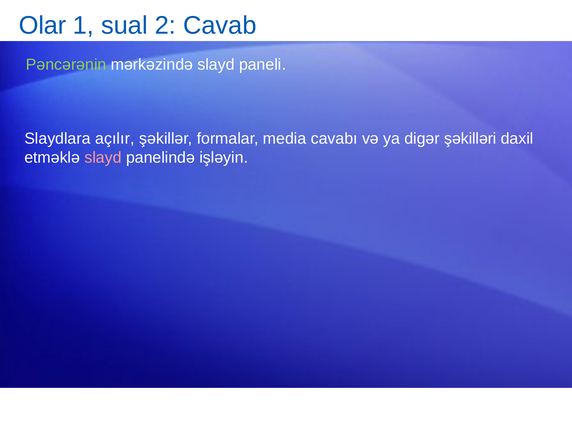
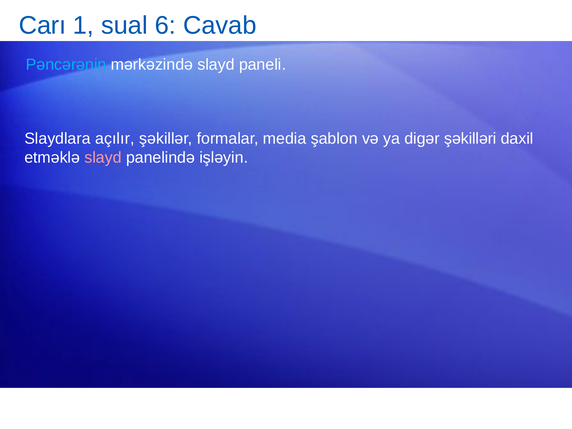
Olar: Olar -> Carı
2: 2 -> 6
Pəncərənin colour: light green -> light blue
cavabı: cavabı -> şablon
